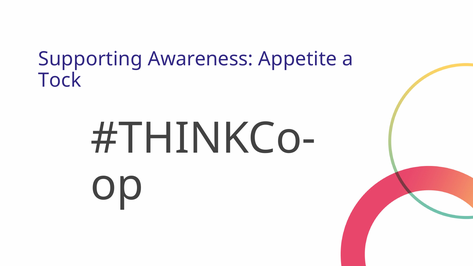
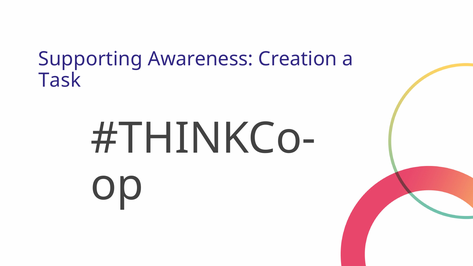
Appetite: Appetite -> Creation
Tock: Tock -> Task
